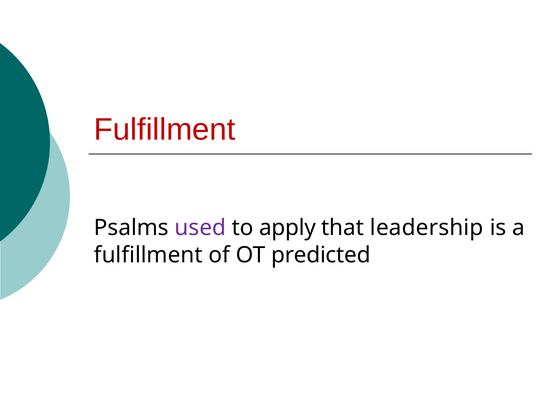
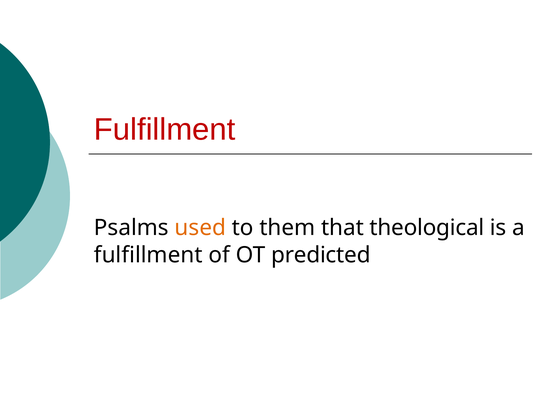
used colour: purple -> orange
apply: apply -> them
leadership: leadership -> theological
